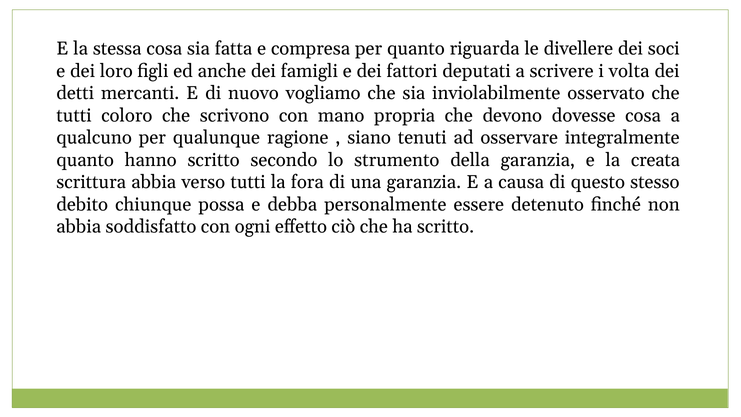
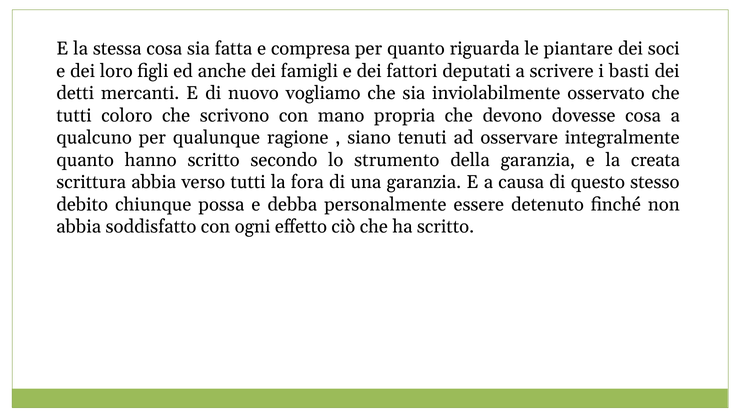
divellere: divellere -> piantare
volta: volta -> basti
